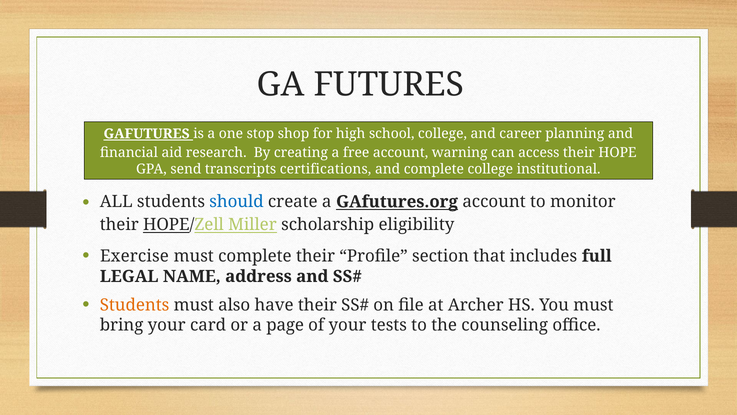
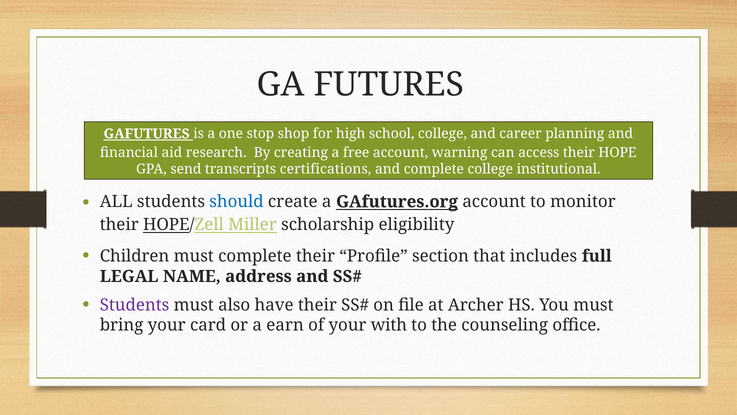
Exercise: Exercise -> Children
Students at (135, 305) colour: orange -> purple
page: page -> earn
tests: tests -> with
